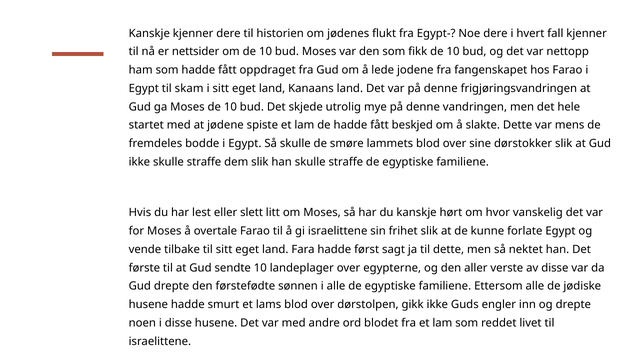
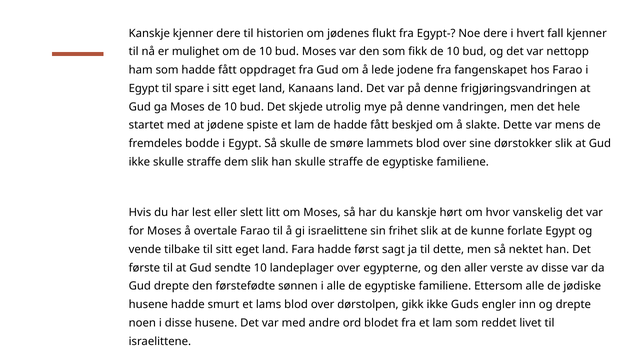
nettsider: nettsider -> mulighet
skam: skam -> spare
